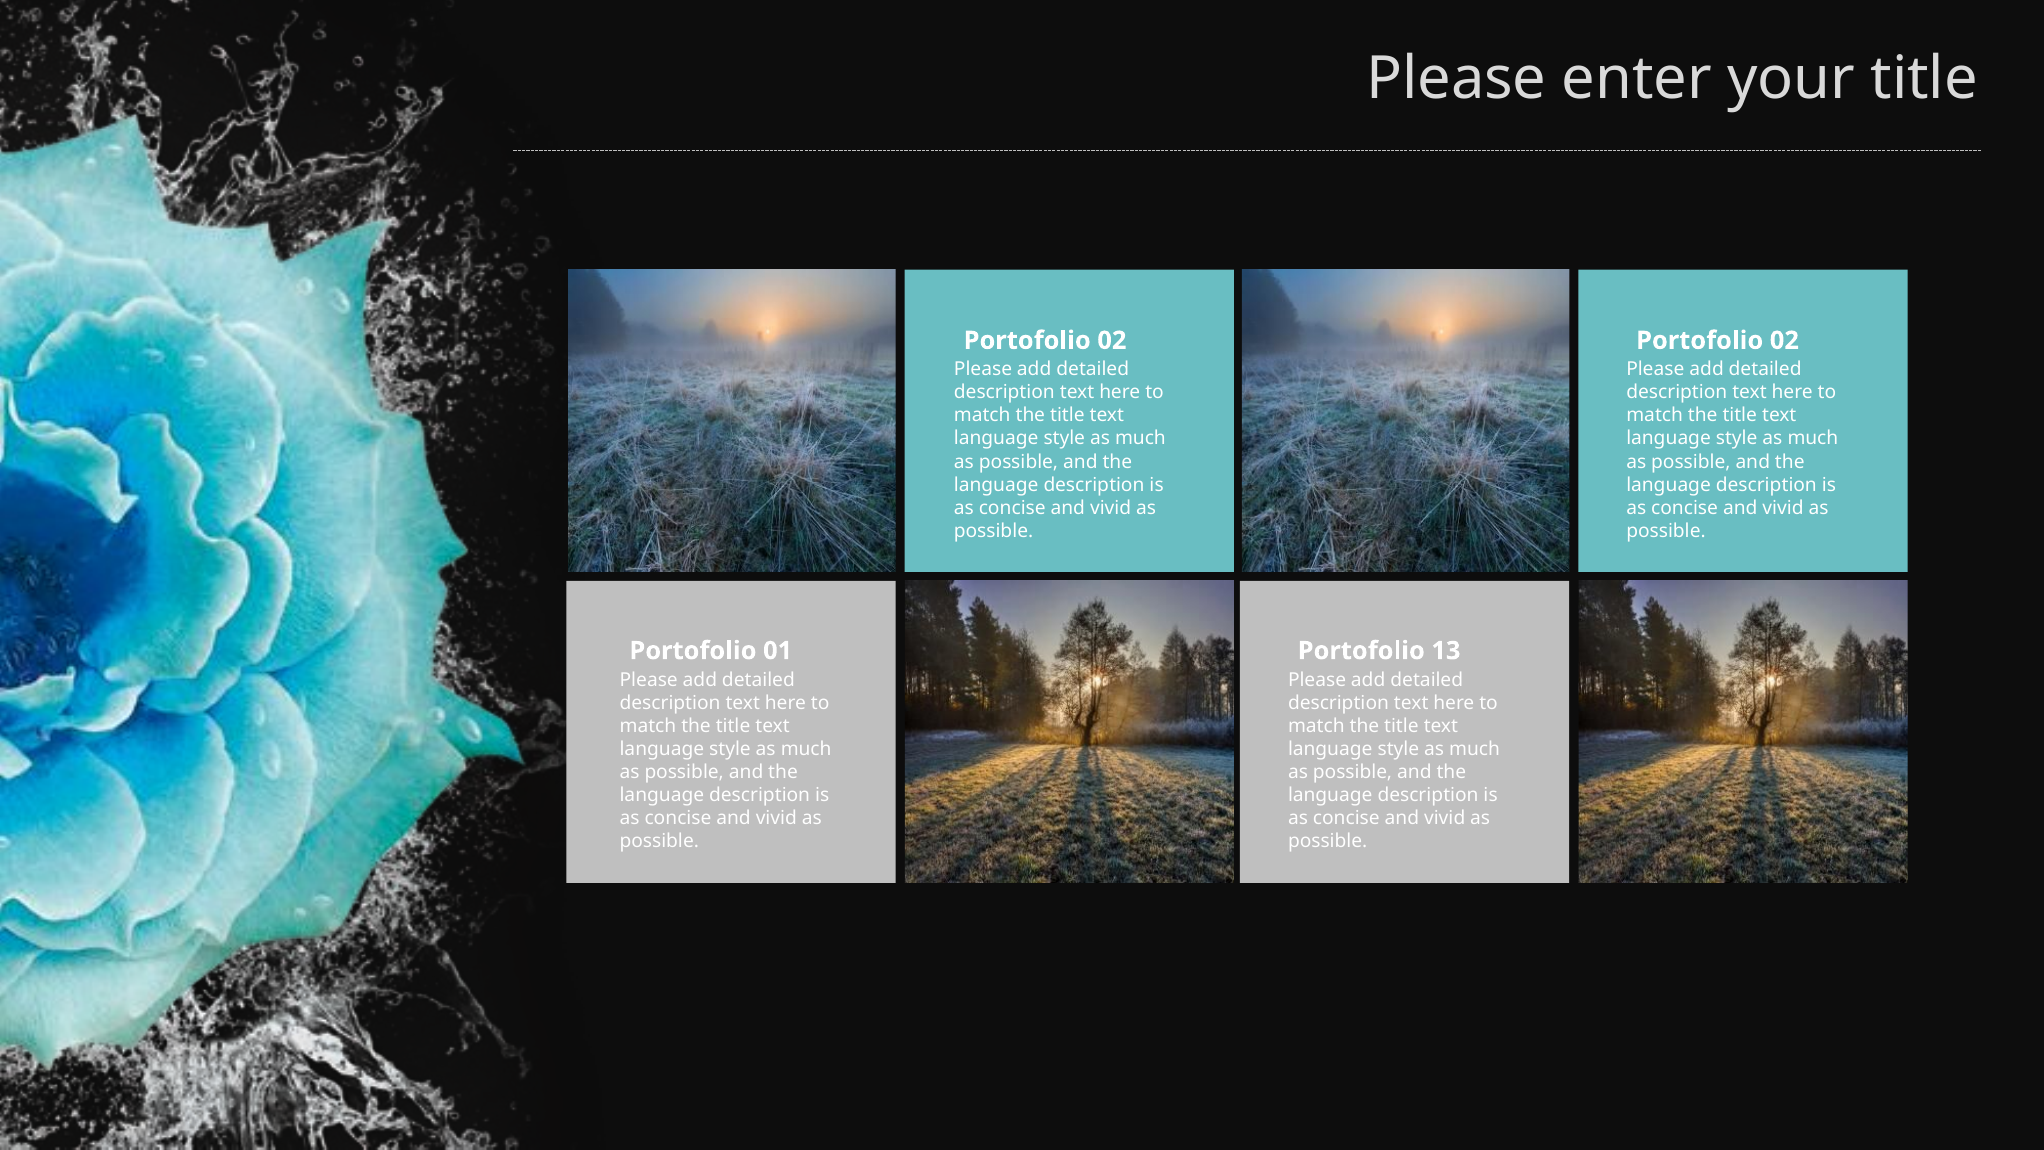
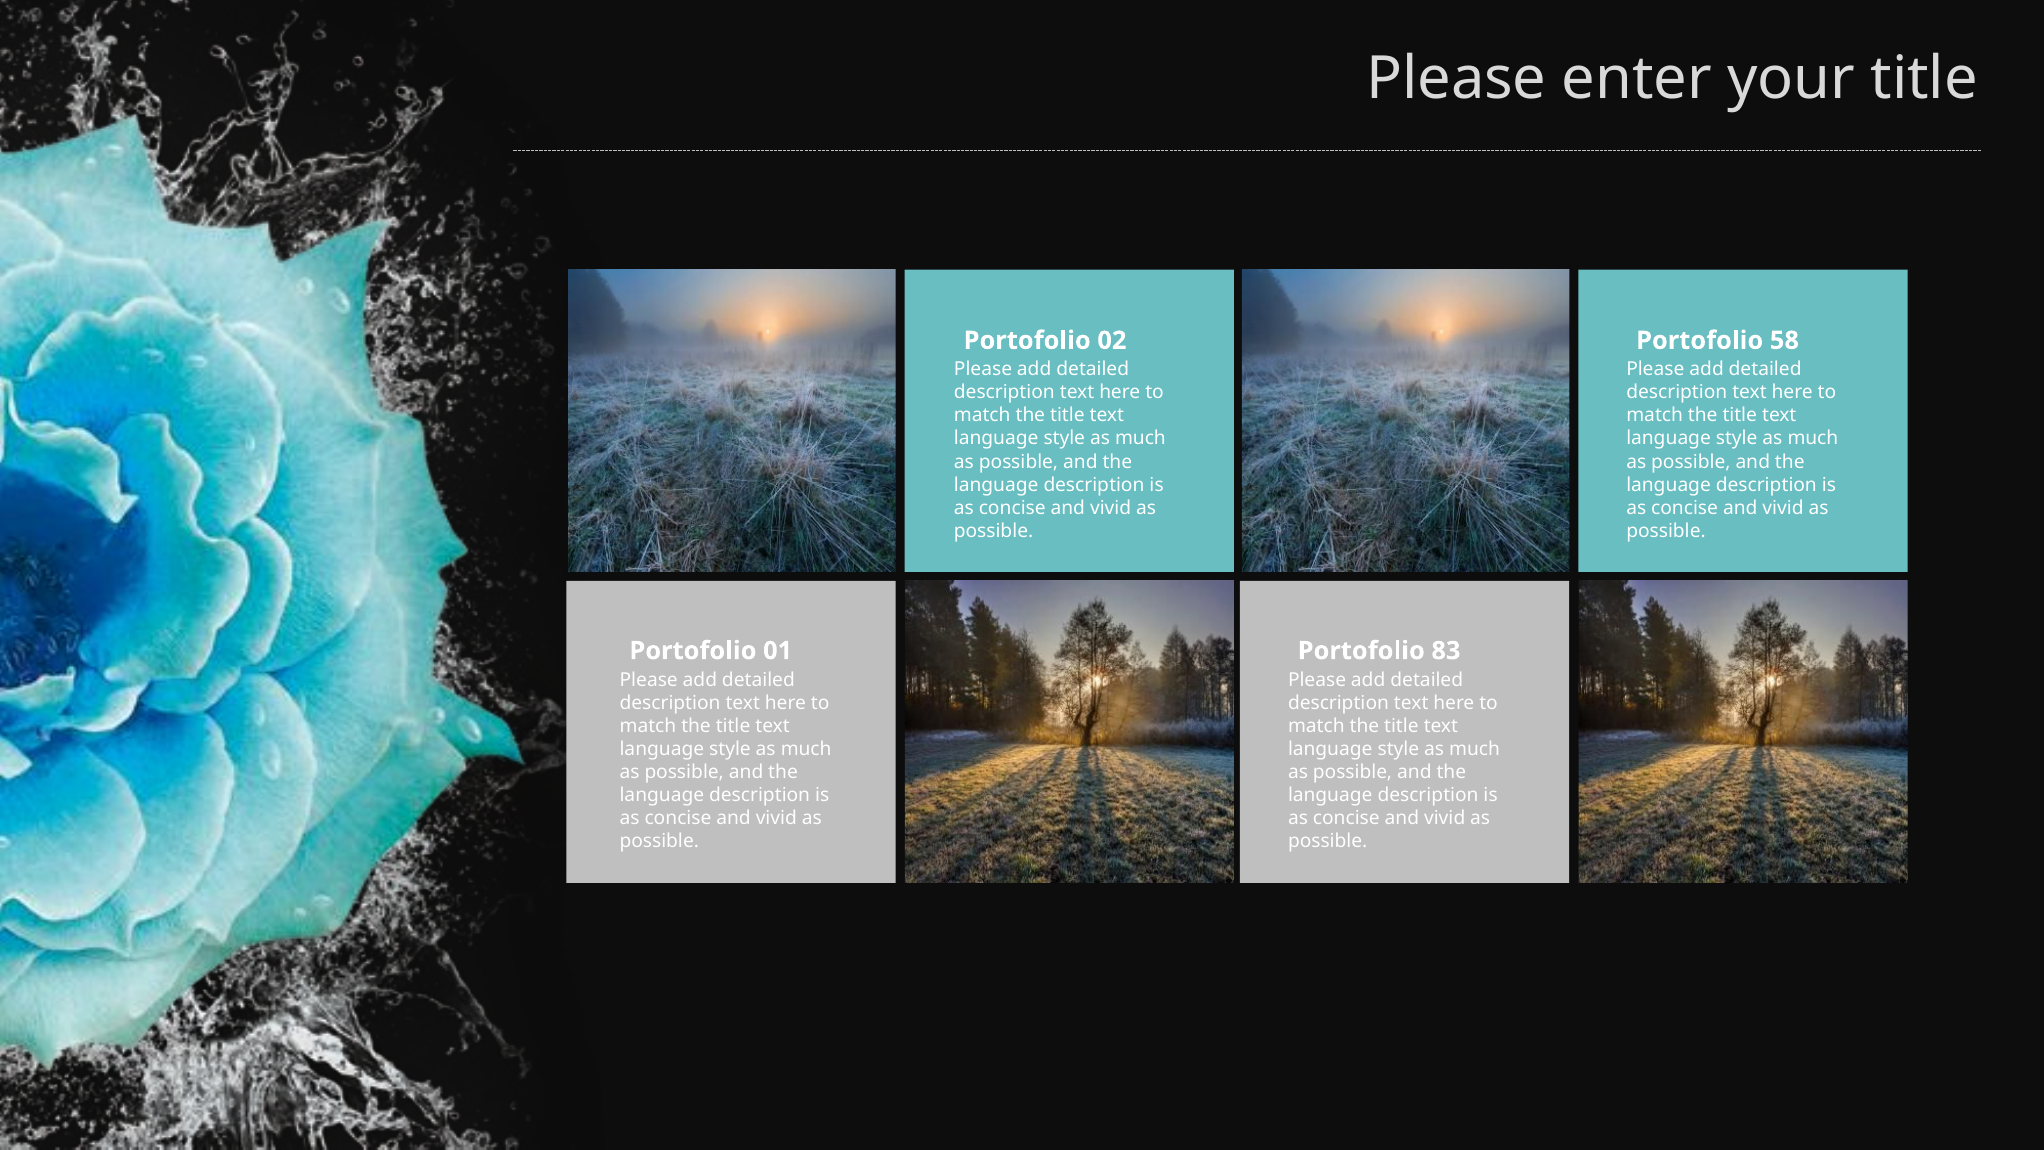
02 at (1784, 340): 02 -> 58
13: 13 -> 83
